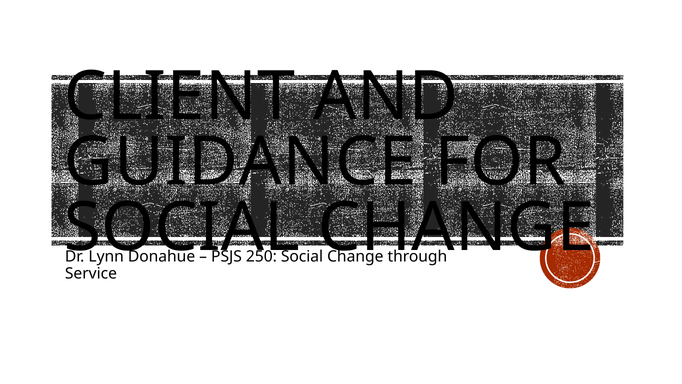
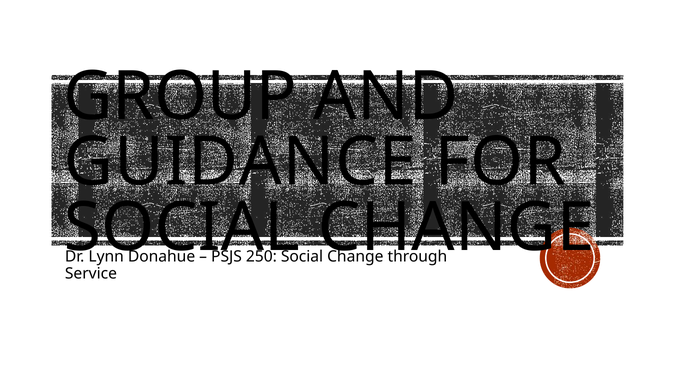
CLIENT: CLIENT -> GROUP
